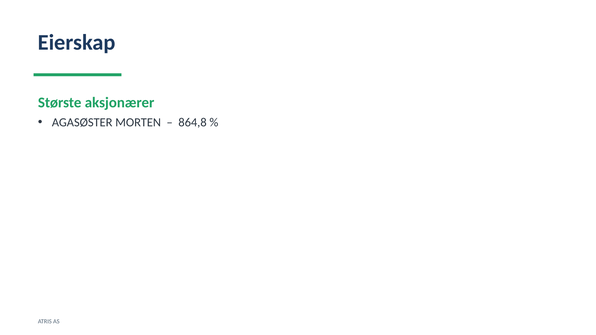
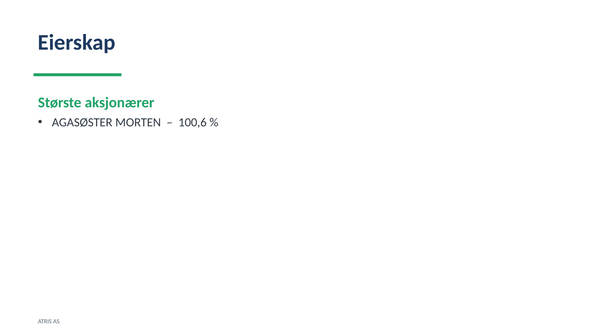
864,8: 864,8 -> 100,6
